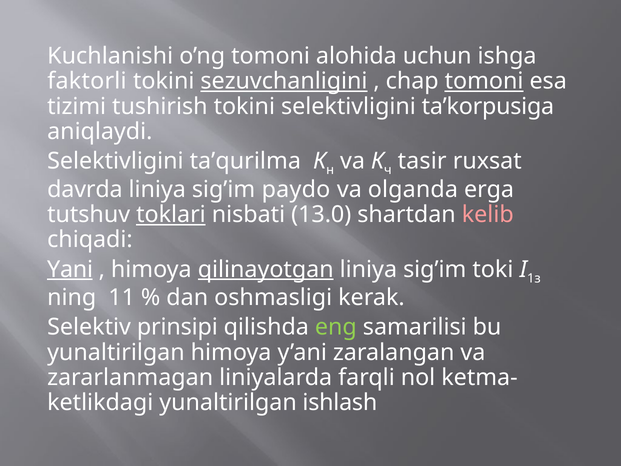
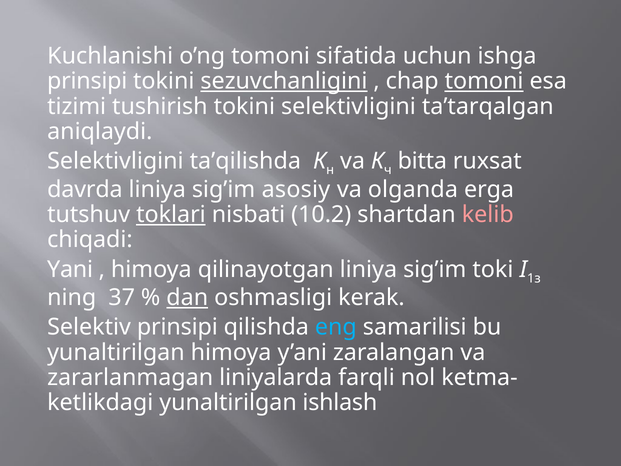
alohida: alohida -> sifatida
faktorli at (87, 81): faktorli -> prinsipi
ta’korpusiga: ta’korpusiga -> ta’tarqalgan
ta’qurilma: ta’qurilma -> ta’qilishda
tasir: tasir -> bitta
paydo: paydo -> asosiy
13.0: 13.0 -> 10.2
Yani underline: present -> none
qilinayotgan underline: present -> none
11: 11 -> 37
dan underline: none -> present
eng colour: light green -> light blue
